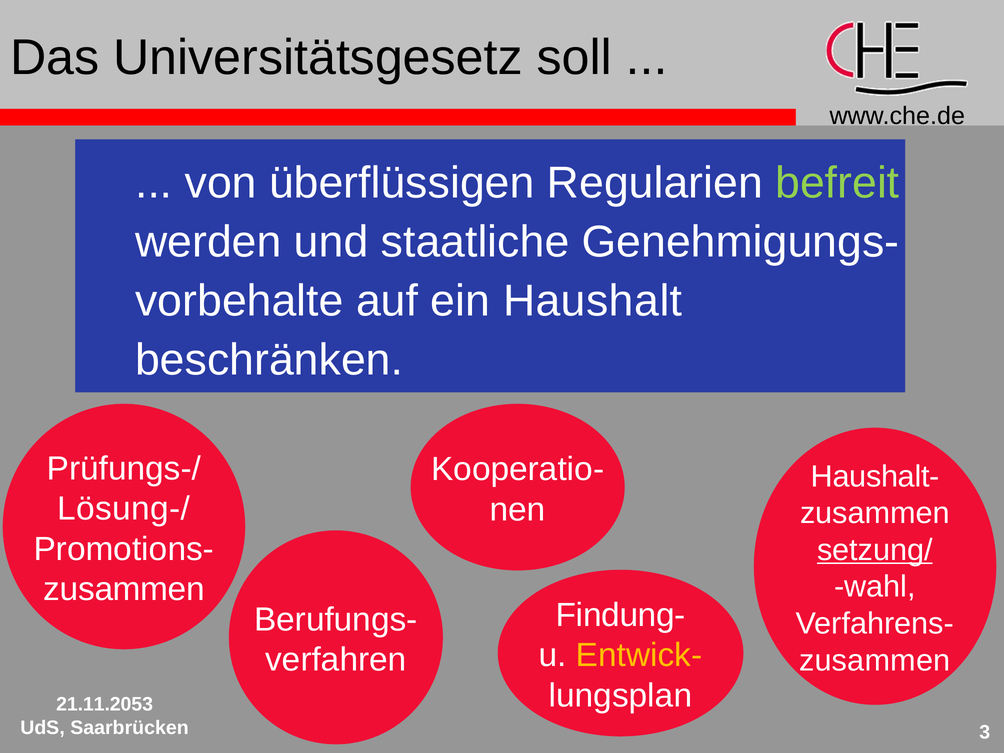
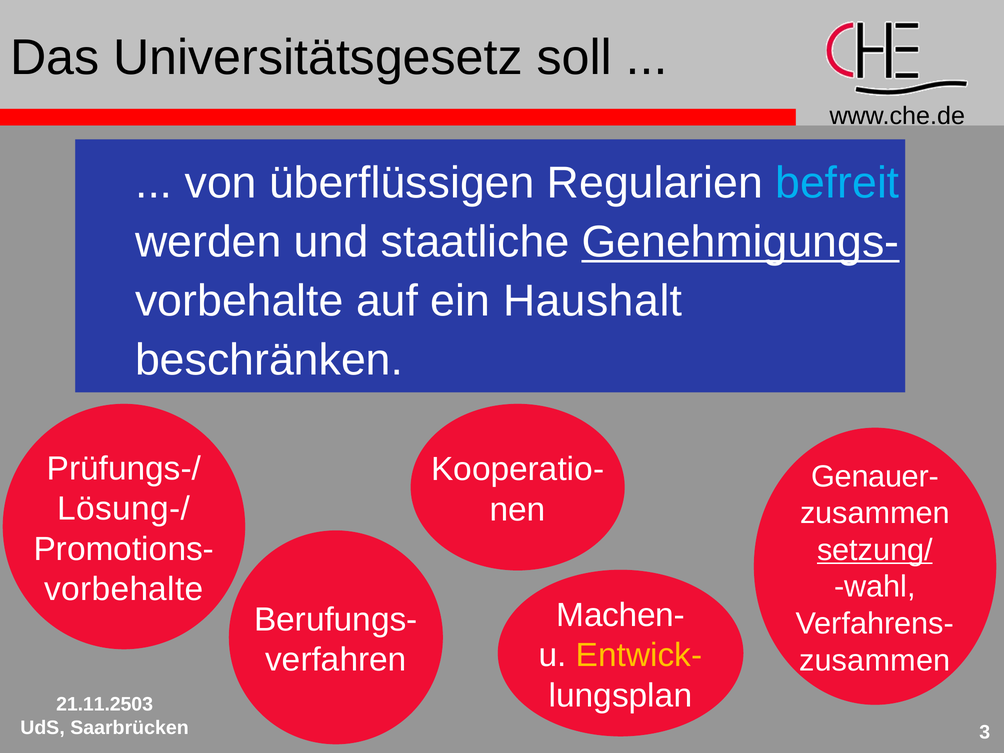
befreit colour: light green -> light blue
Genehmigungs- underline: none -> present
Haushalt-: Haushalt- -> Genauer-
zusammen at (124, 589): zusammen -> vorbehalte
Findung-: Findung- -> Machen-
21.11.2053: 21.11.2053 -> 21.11.2503
